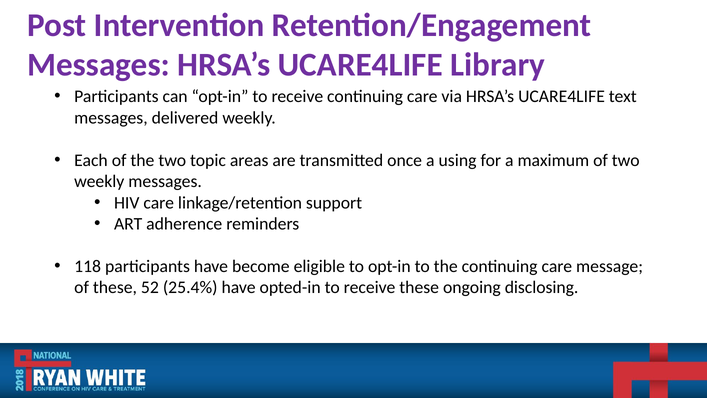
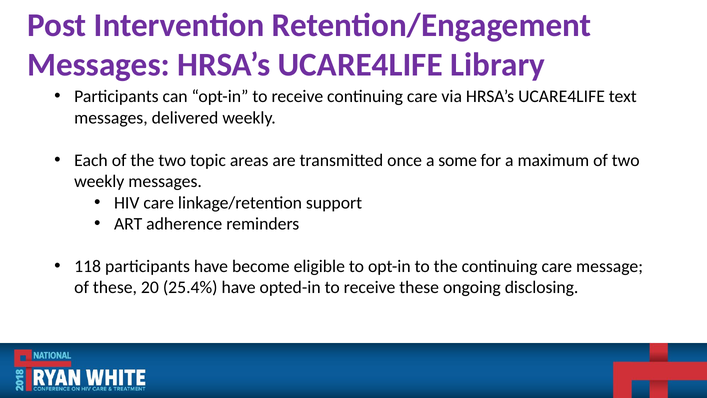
using: using -> some
52: 52 -> 20
